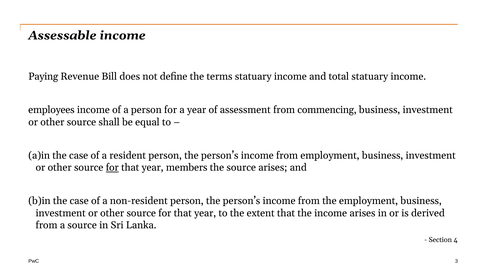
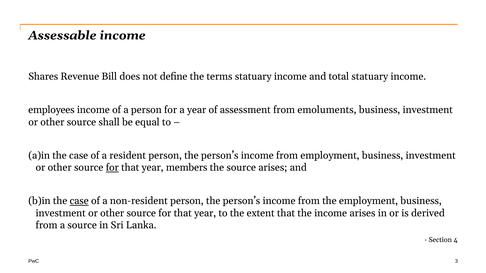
Paying: Paying -> Shares
commencing: commencing -> emoluments
case at (79, 201) underline: none -> present
